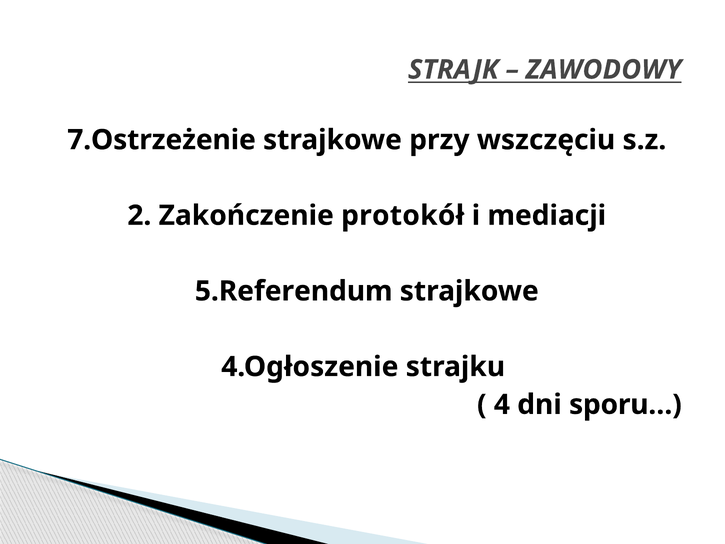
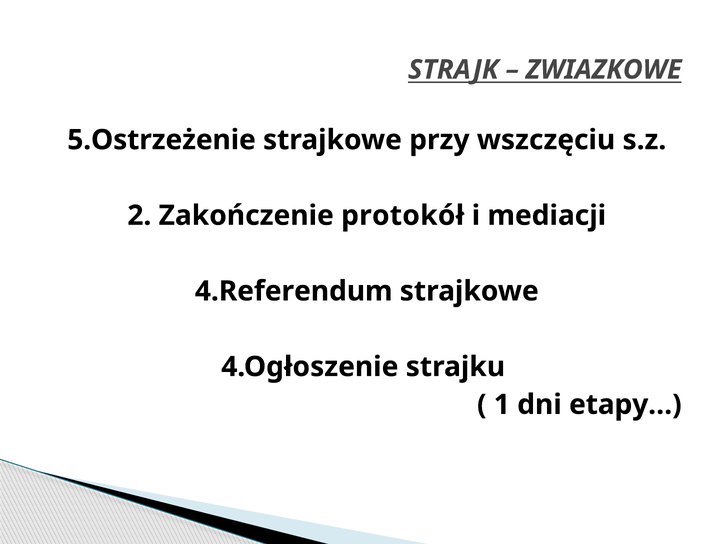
ZAWODOWY: ZAWODOWY -> ZWIAZKOWE
7.Ostrzeżenie: 7.Ostrzeżenie -> 5.Ostrzeżenie
5.Referendum: 5.Referendum -> 4.Referendum
4: 4 -> 1
sporu…: sporu… -> etapy…
